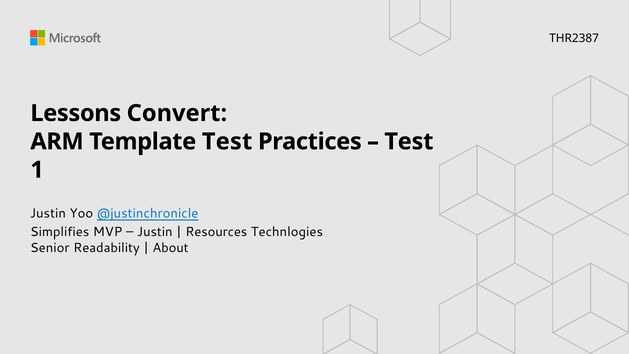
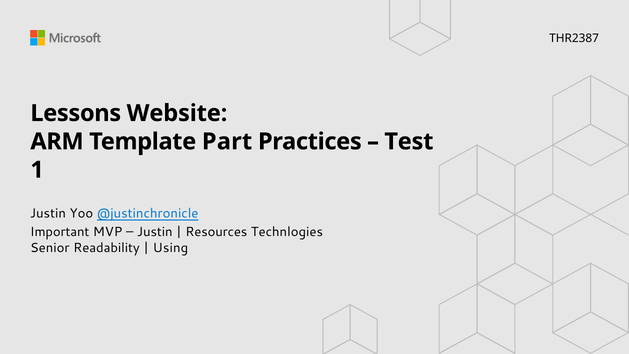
Convert: Convert -> Website
Template Test: Test -> Part
Simplifies: Simplifies -> Important
About: About -> Using
